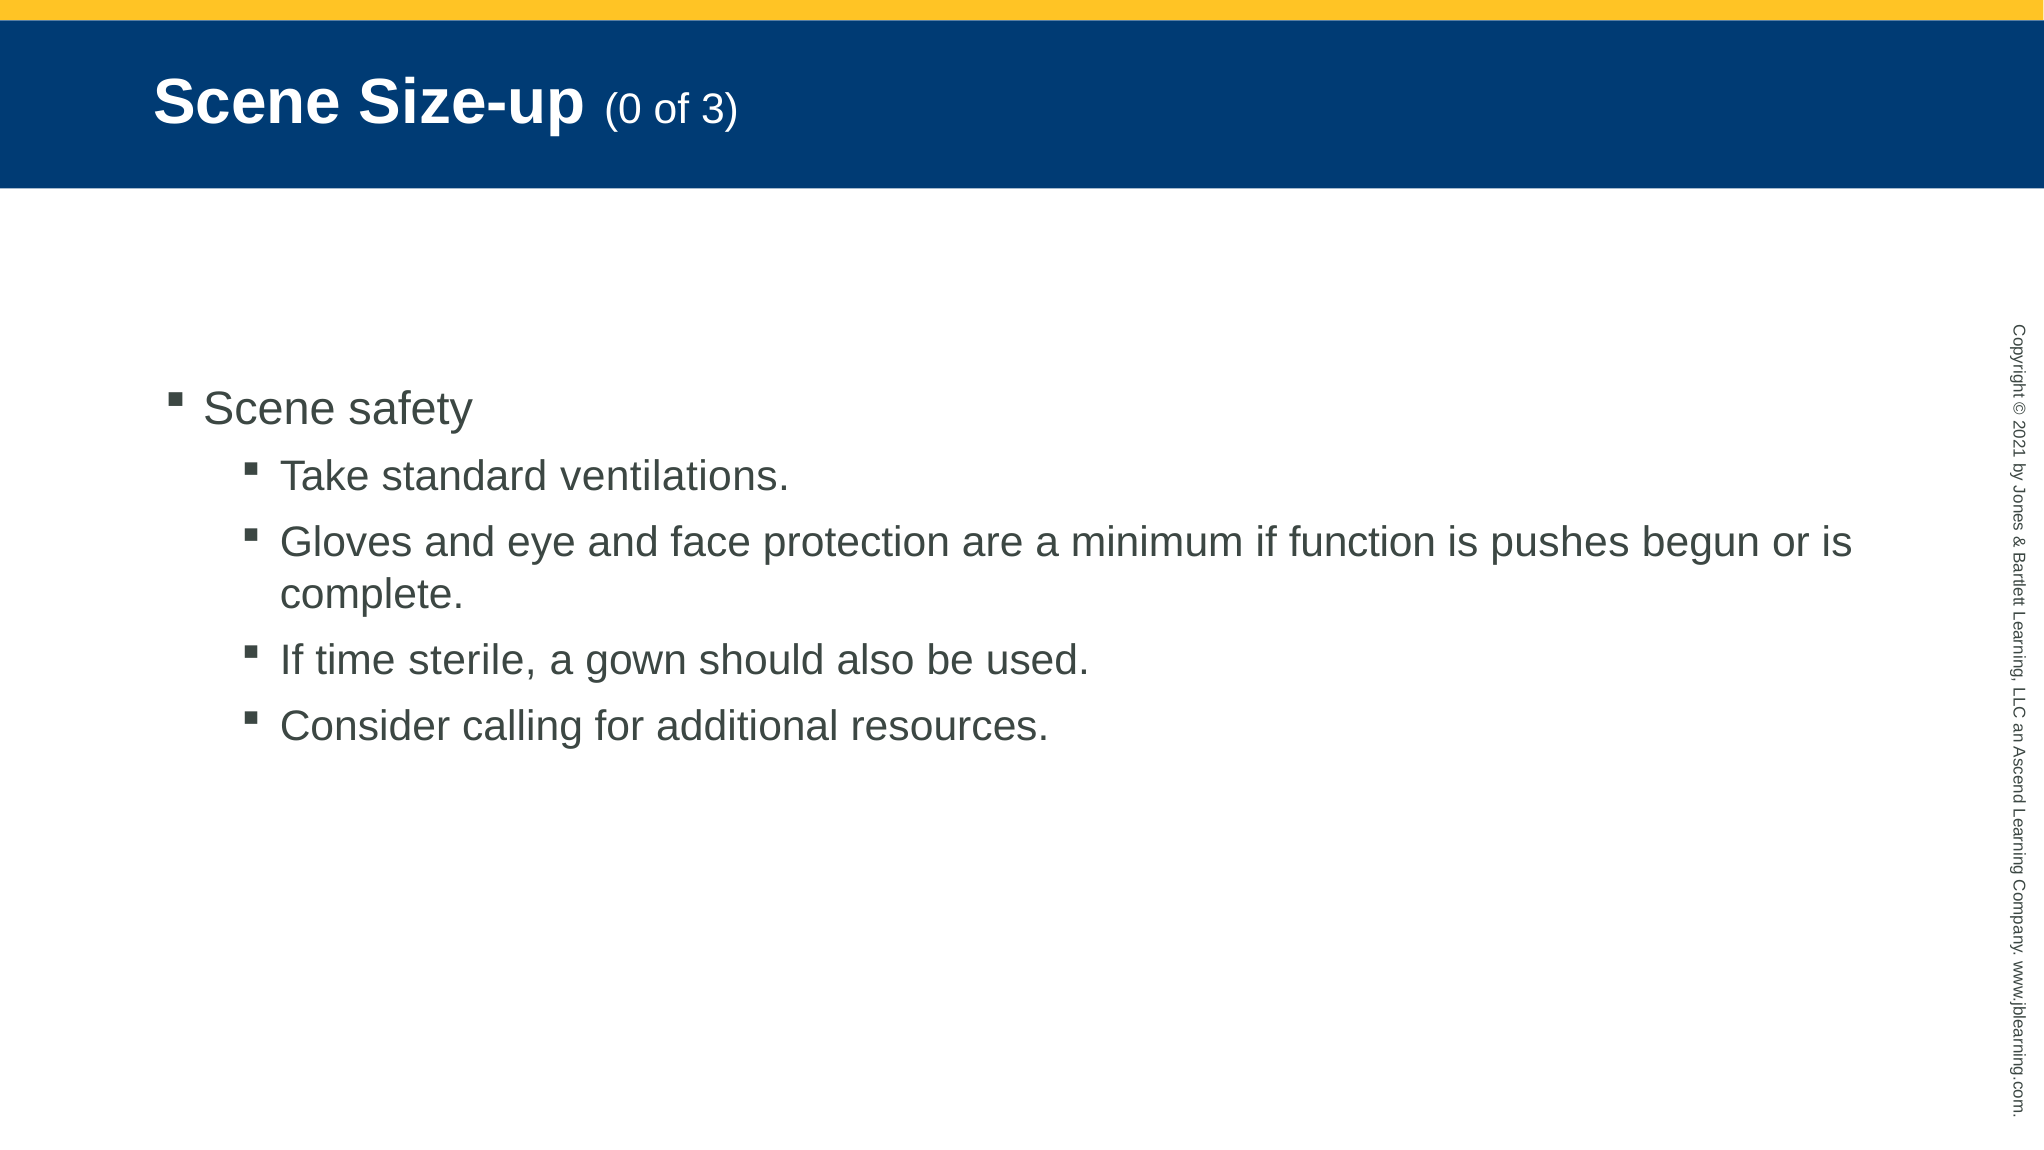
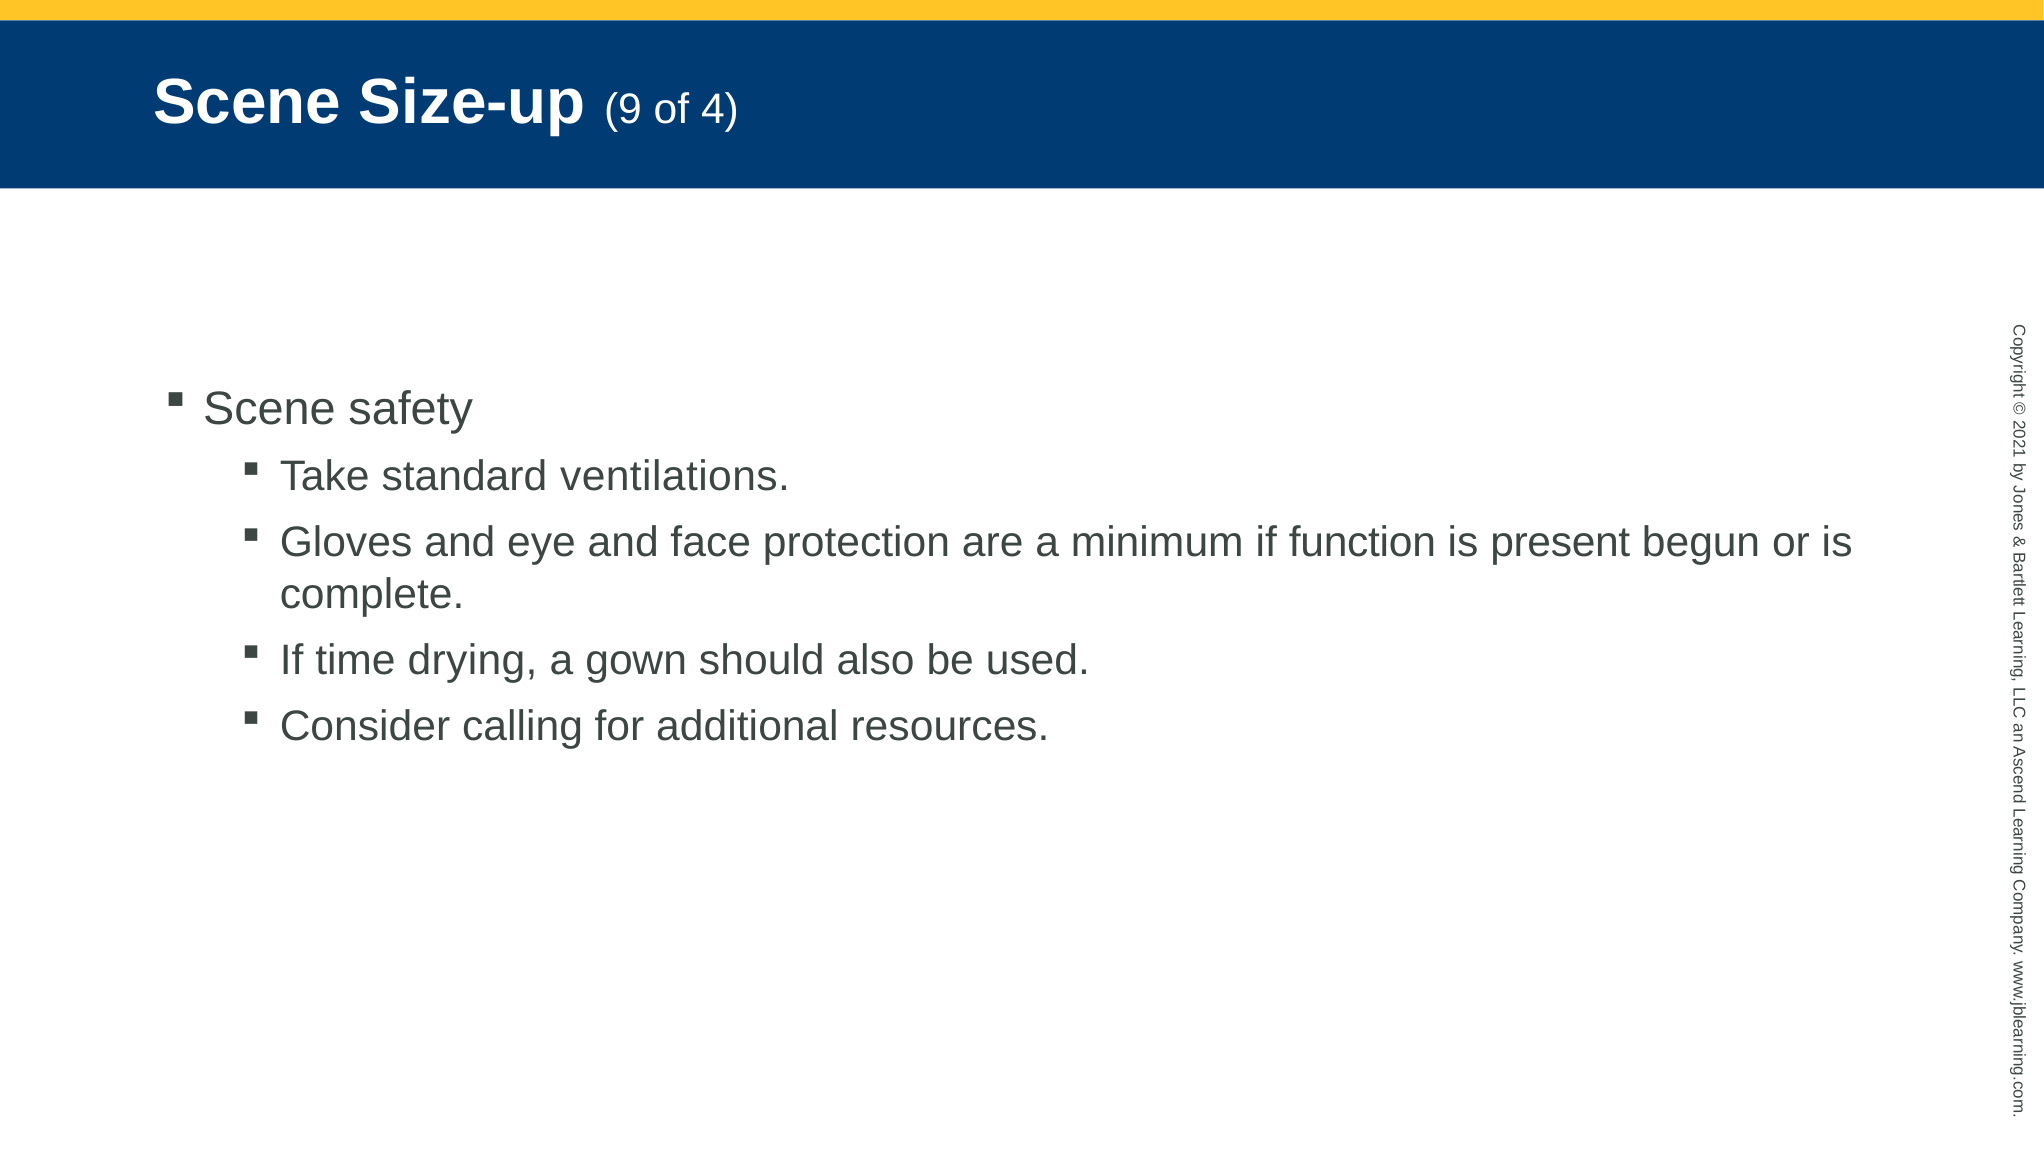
Size-up 0: 0 -> 9
3: 3 -> 4
pushes: pushes -> present
sterile: sterile -> drying
